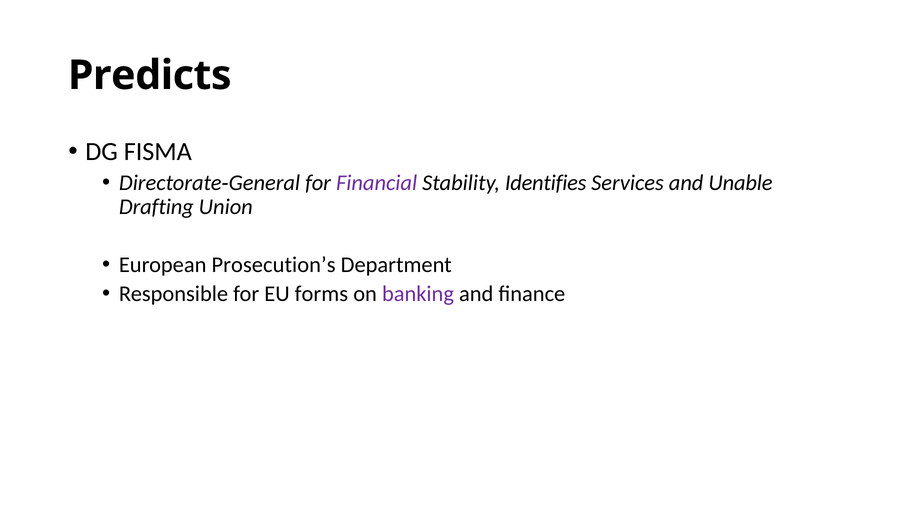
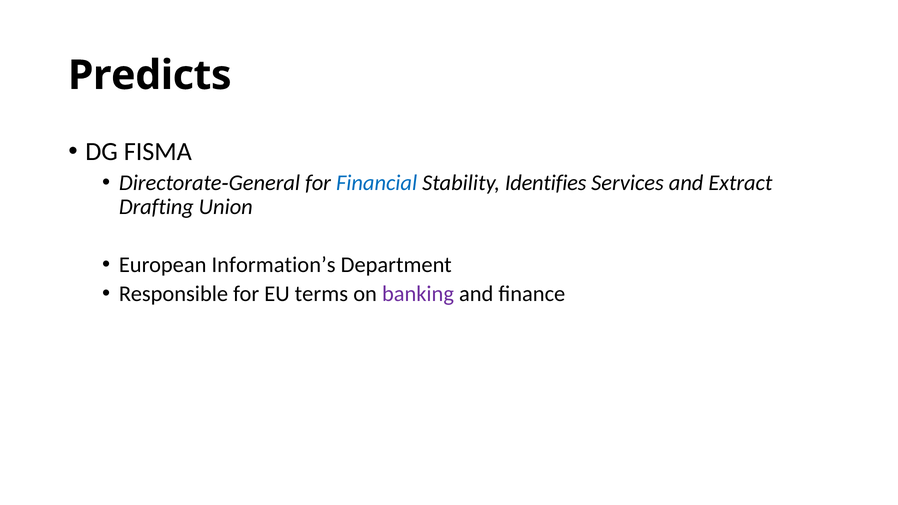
Financial colour: purple -> blue
Unable: Unable -> Extract
Prosecution’s: Prosecution’s -> Information’s
forms: forms -> terms
